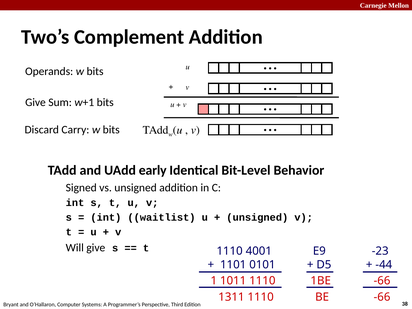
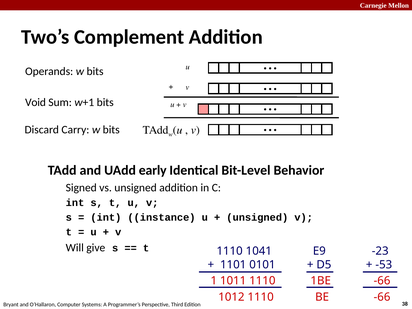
Give at (35, 102): Give -> Void
waitlist: waitlist -> instance
4001: 4001 -> 1041
-44: -44 -> -53
1311: 1311 -> 1012
